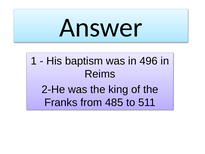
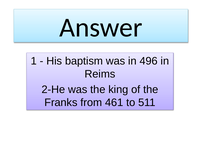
485: 485 -> 461
